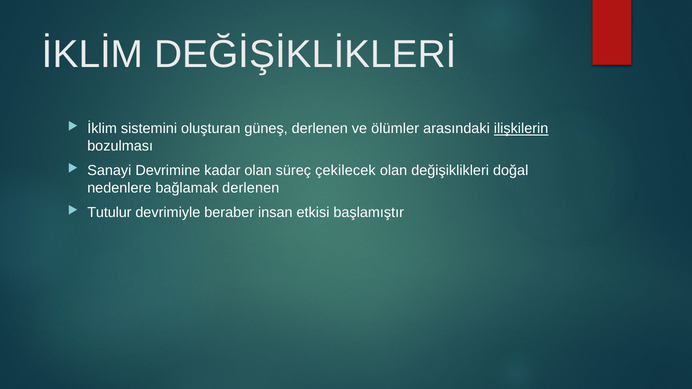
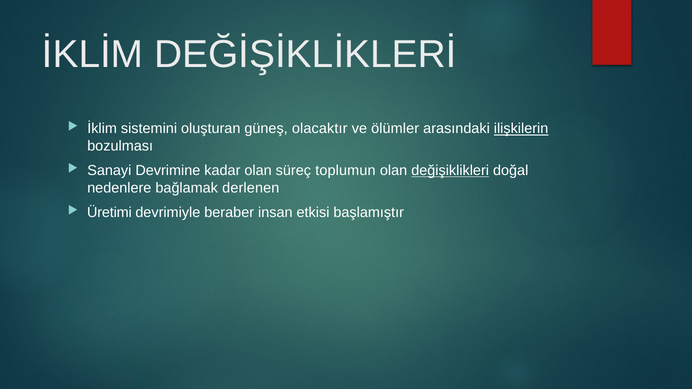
güneş derlenen: derlenen -> olacaktır
çekilecek: çekilecek -> toplumun
değişiklikleri underline: none -> present
Tutulur: Tutulur -> Üretimi
